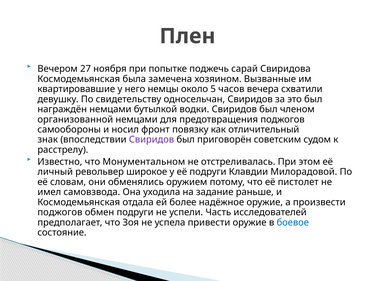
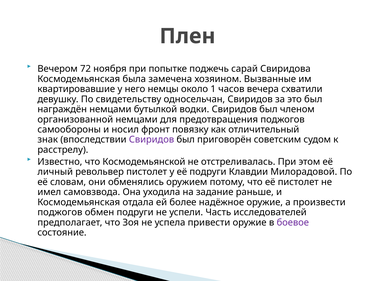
27: 27 -> 72
5: 5 -> 1
Монументальном: Монументальном -> Космодемьянской
револьвер широкое: широкое -> пистолет
боевое colour: blue -> purple
